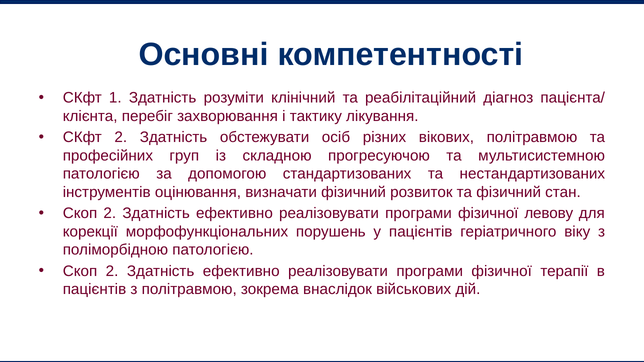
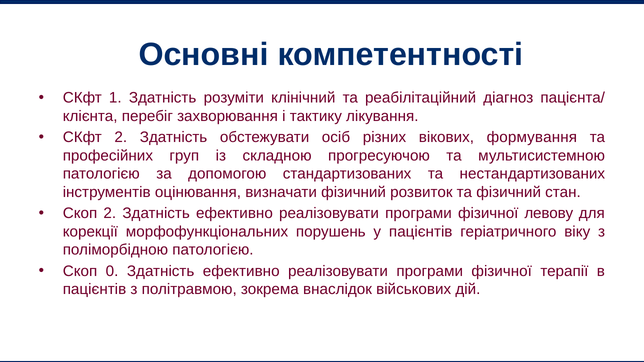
вікових політравмою: політравмою -> формування
2 at (112, 271): 2 -> 0
